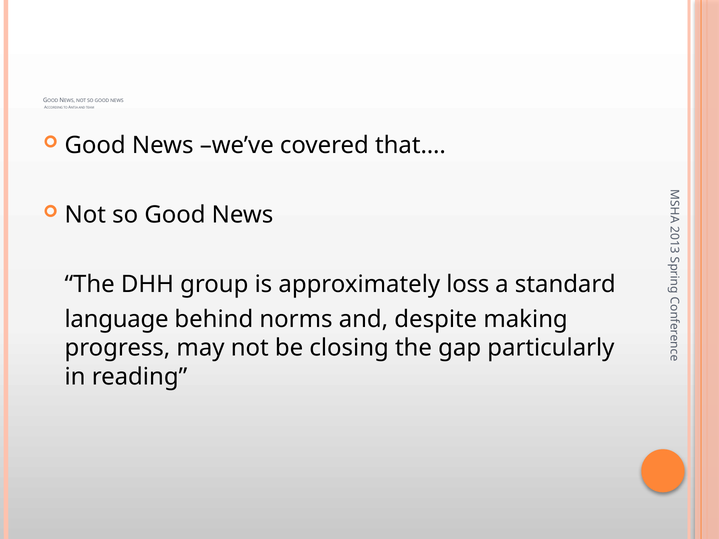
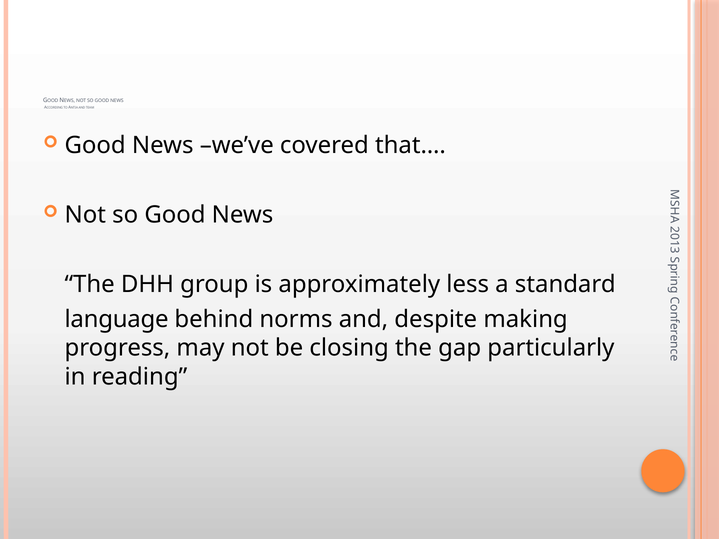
loss: loss -> less
